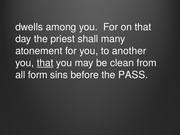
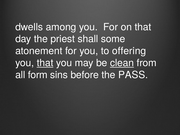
many: many -> some
another: another -> offering
clean underline: none -> present
